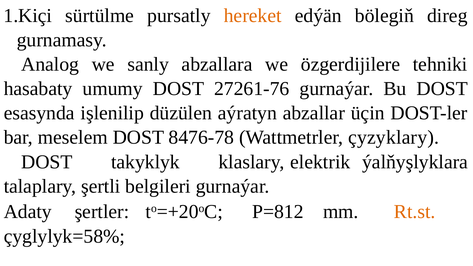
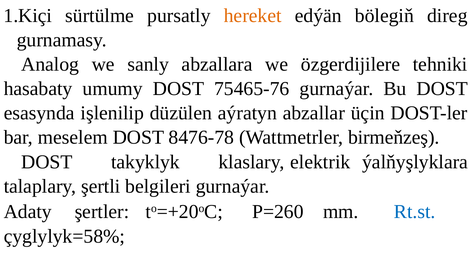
27261-76: 27261-76 -> 75465-76
çyzyklary: çyzyklary -> birmeňzeş
P=812: P=812 -> P=260
Rt.st colour: orange -> blue
